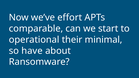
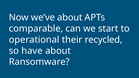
we’ve effort: effort -> about
minimal: minimal -> recycled
